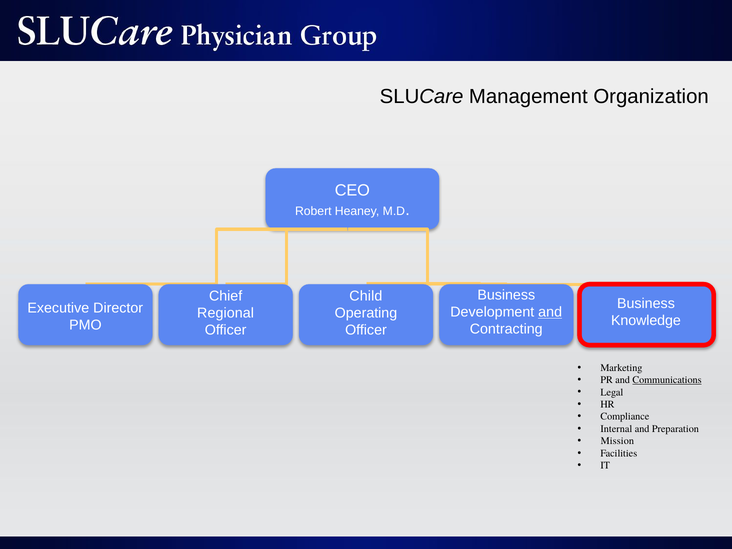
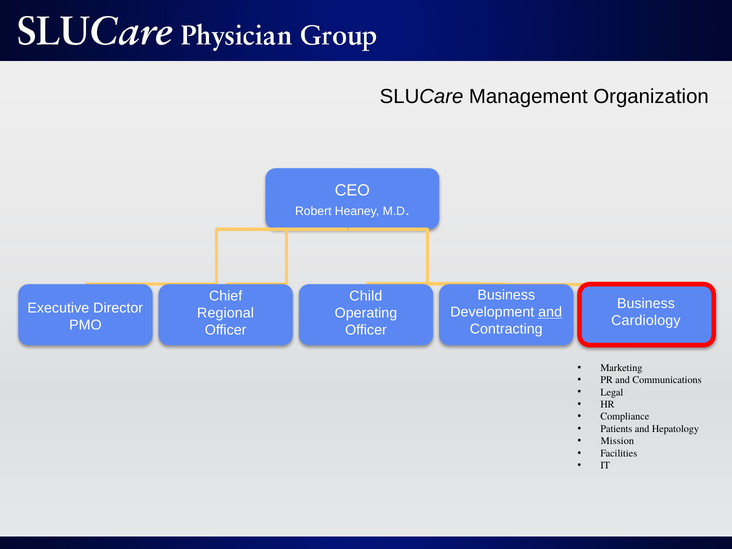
Knowledge: Knowledge -> Cardiology
Communications underline: present -> none
Internal: Internal -> Patients
Preparation: Preparation -> Hepatology
